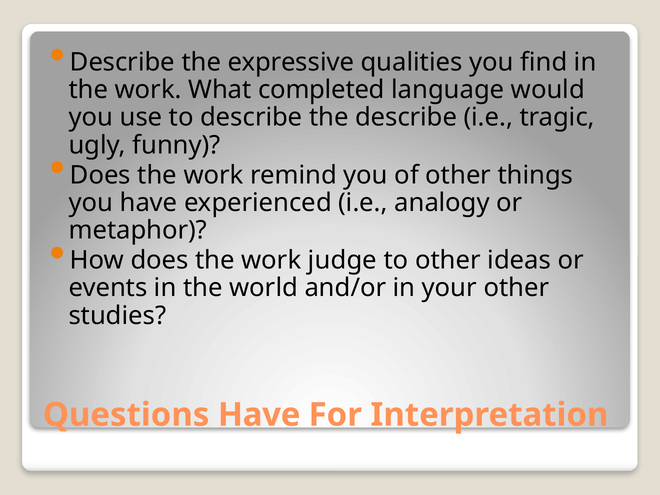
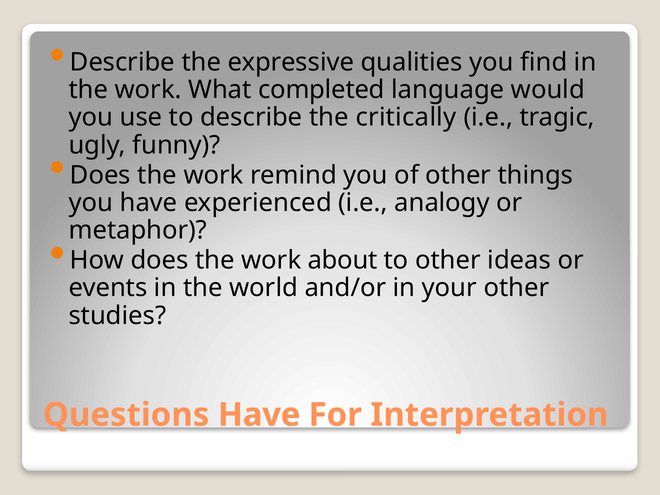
the describe: describe -> critically
judge: judge -> about
